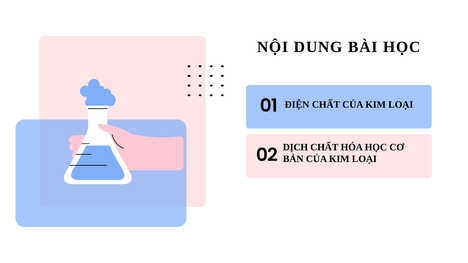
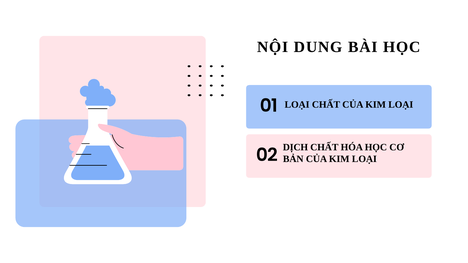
ĐIỆN at (297, 105): ĐIỆN -> LOẠI
